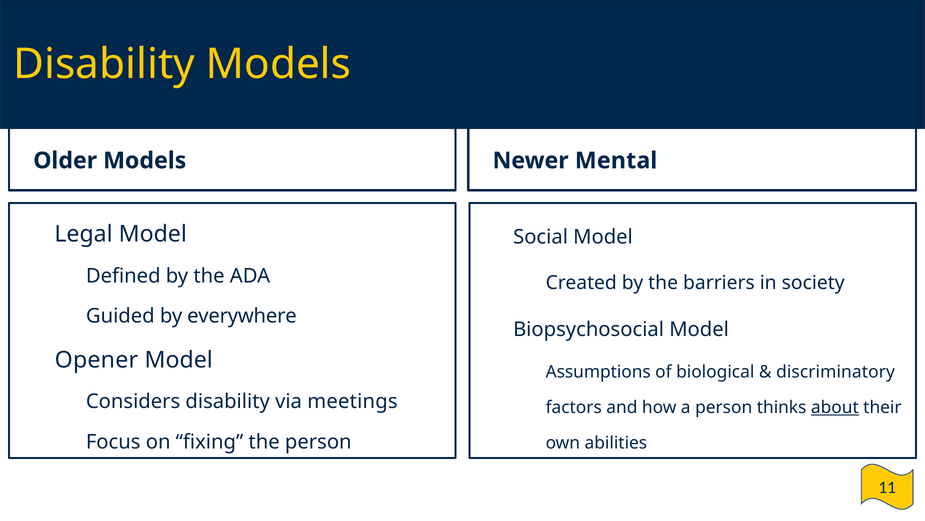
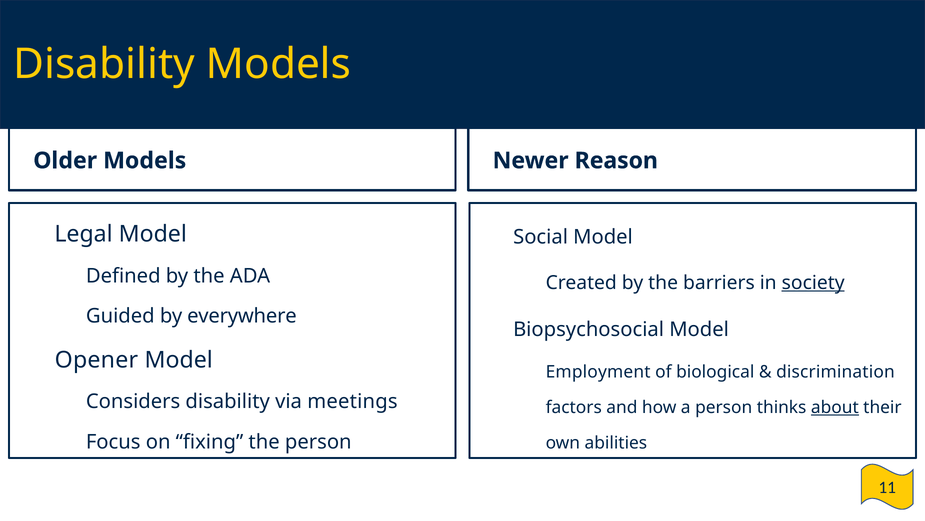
Mental: Mental -> Reason
society underline: none -> present
Assumptions: Assumptions -> Employment
discriminatory: discriminatory -> discrimination
